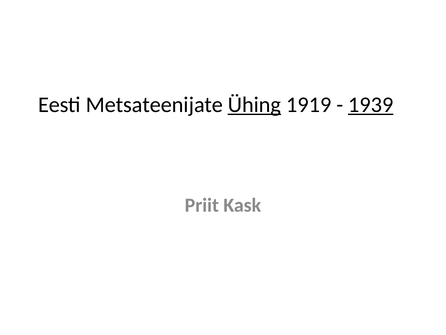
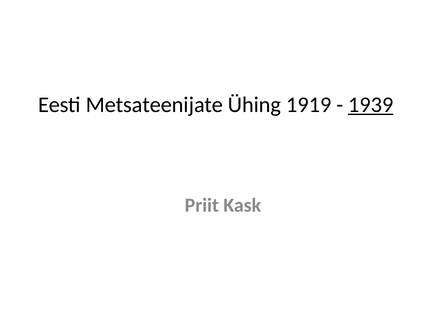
Ühing underline: present -> none
